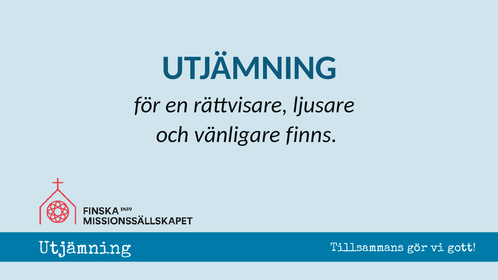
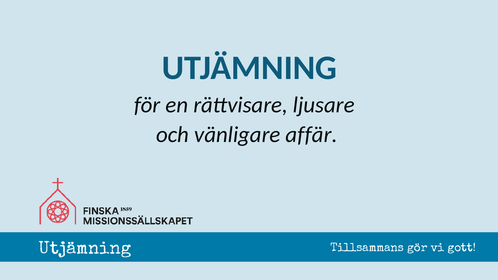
finns: finns -> affär
